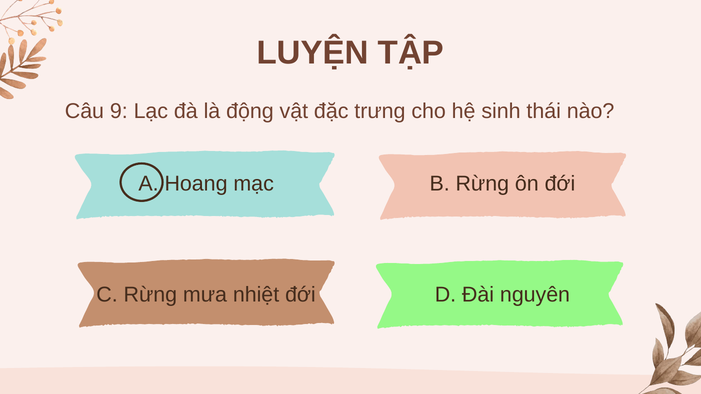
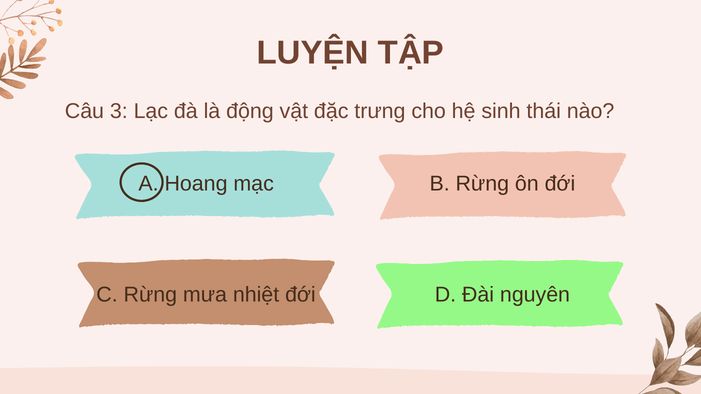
9: 9 -> 3
